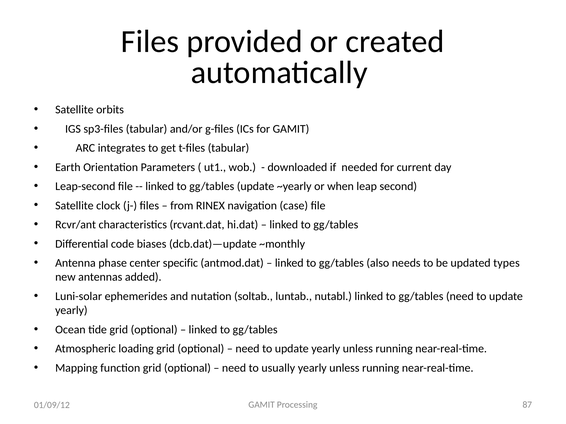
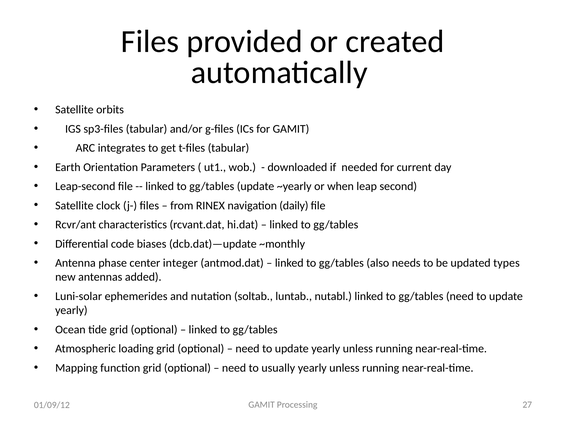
case: case -> daily
specific: specific -> integer
87: 87 -> 27
